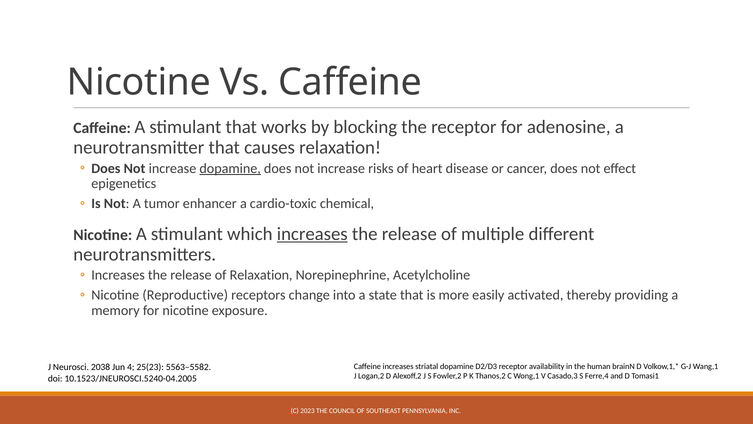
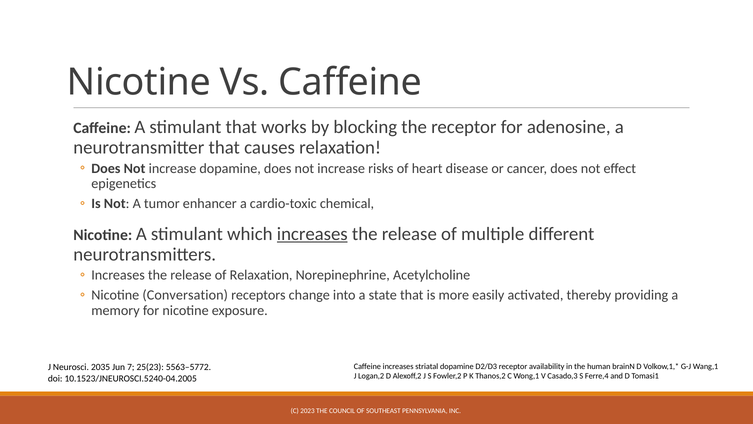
dopamine at (230, 168) underline: present -> none
Reproductive: Reproductive -> Conversation
2038: 2038 -> 2035
4: 4 -> 7
5563–5582: 5563–5582 -> 5563–5772
